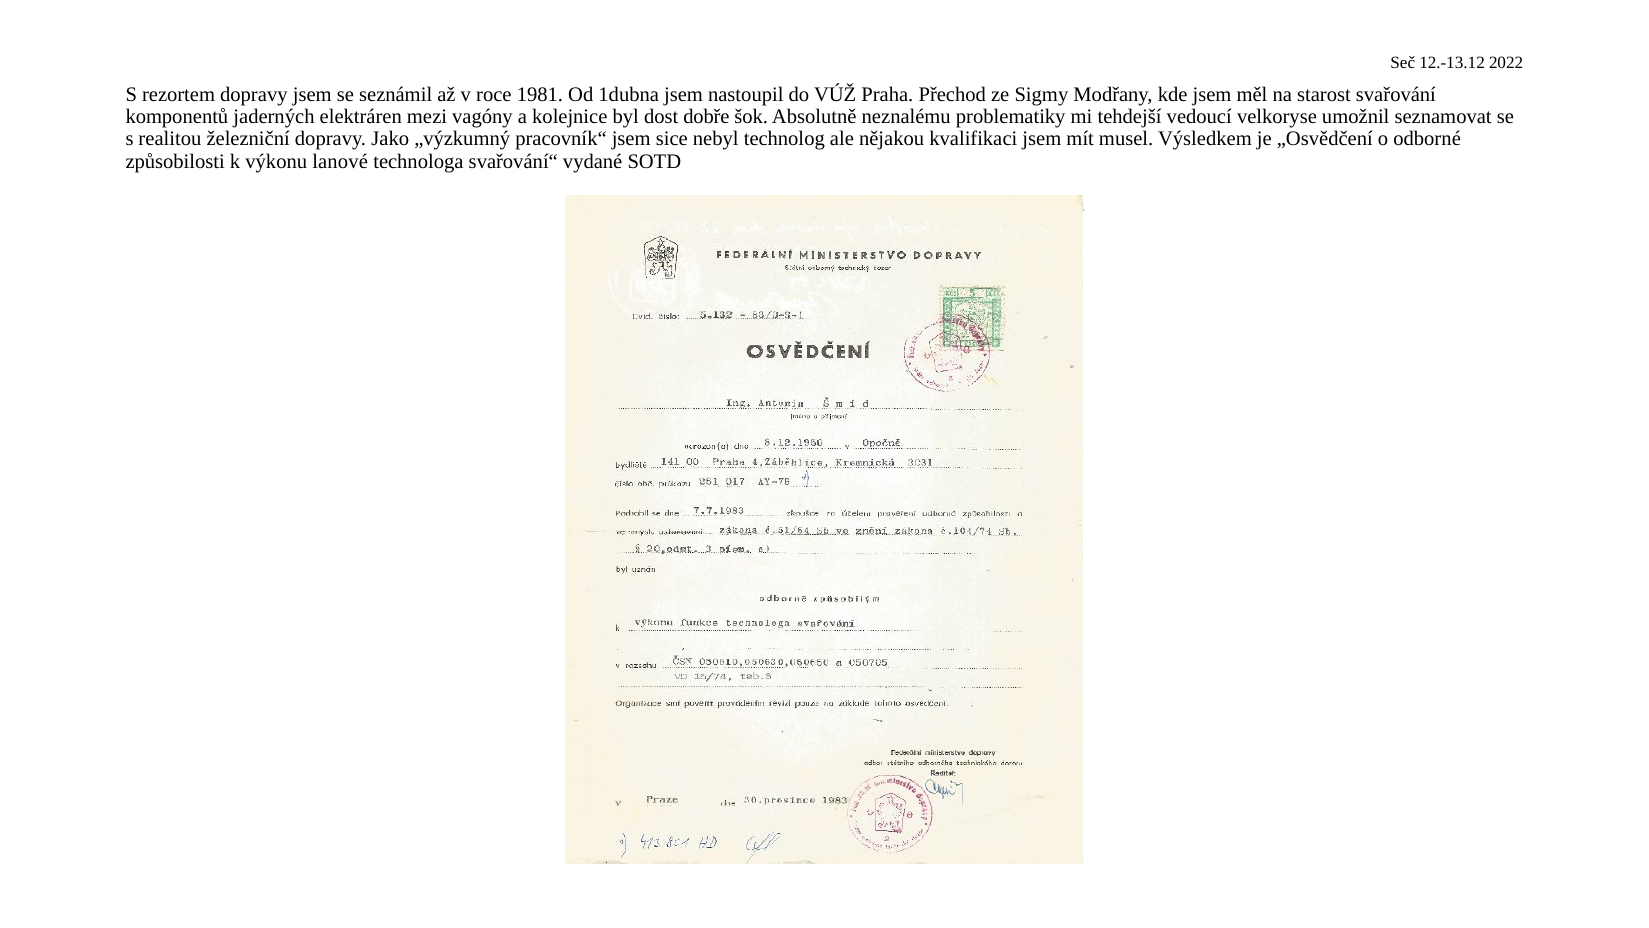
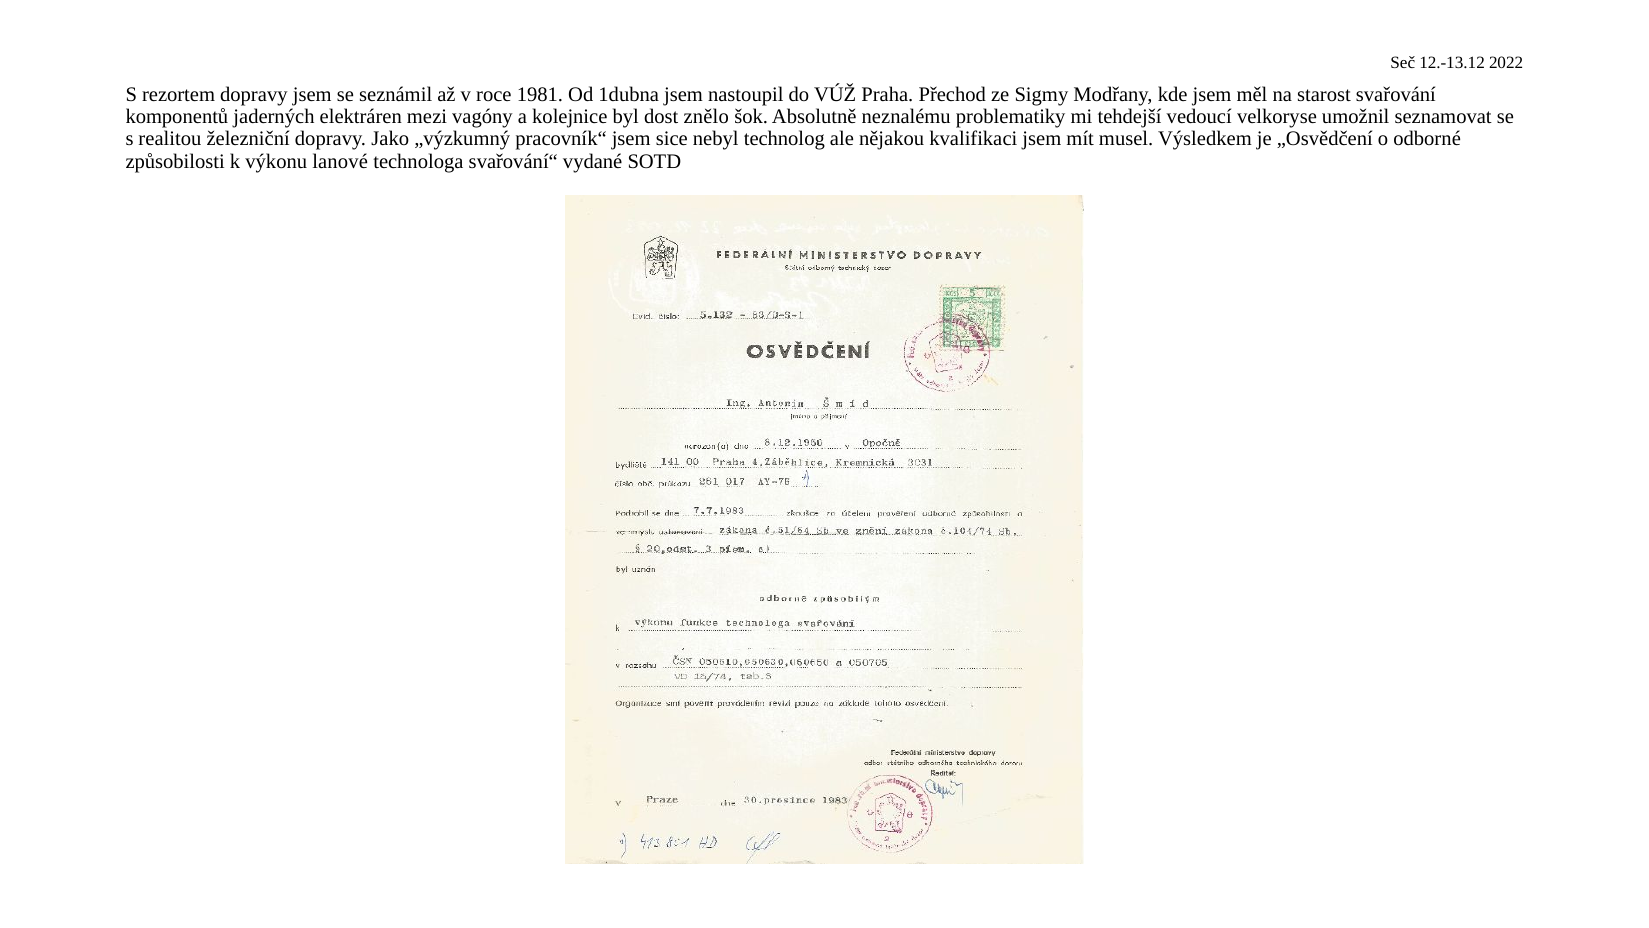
dobře: dobře -> znělo
